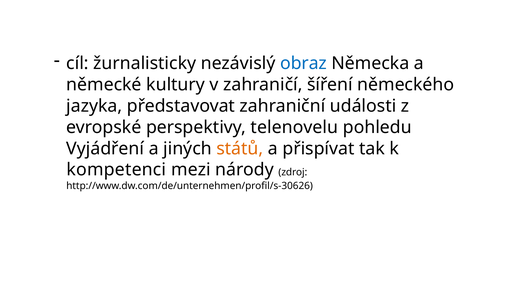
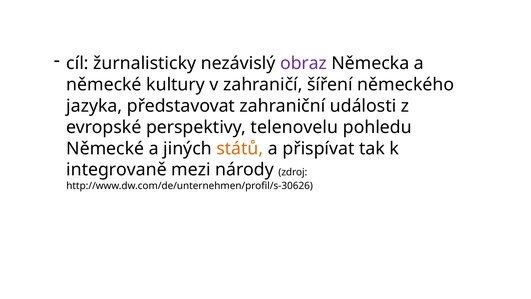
obraz colour: blue -> purple
Vyjádření at (105, 148): Vyjádření -> Německé
kompetenci: kompetenci -> integrovaně
